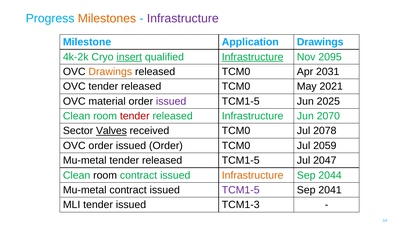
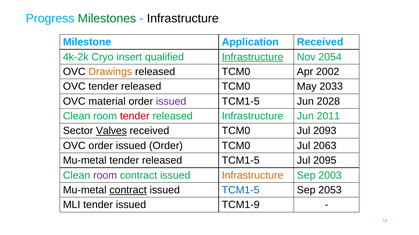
Milestones colour: orange -> green
Infrastructure at (183, 19) colour: purple -> black
Application Drawings: Drawings -> Received
insert underline: present -> none
2095: 2095 -> 2054
2031: 2031 -> 2002
2021: 2021 -> 2033
2025: 2025 -> 2028
2070: 2070 -> 2011
2078: 2078 -> 2093
2059: 2059 -> 2063
2047: 2047 -> 2095
room at (105, 176) colour: black -> purple
2044: 2044 -> 2003
contract at (128, 191) underline: none -> present
TCM1-5 at (241, 191) colour: purple -> blue
2041: 2041 -> 2053
TCM1-3: TCM1-3 -> TCM1-9
